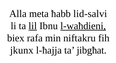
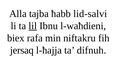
meta: meta -> tajba
l-waħdieni underline: present -> none
jkunx: jkunx -> jersaq
jibgħat: jibgħat -> difnuh
